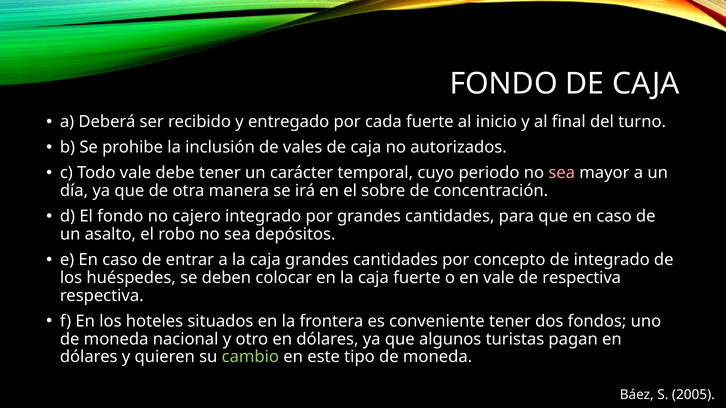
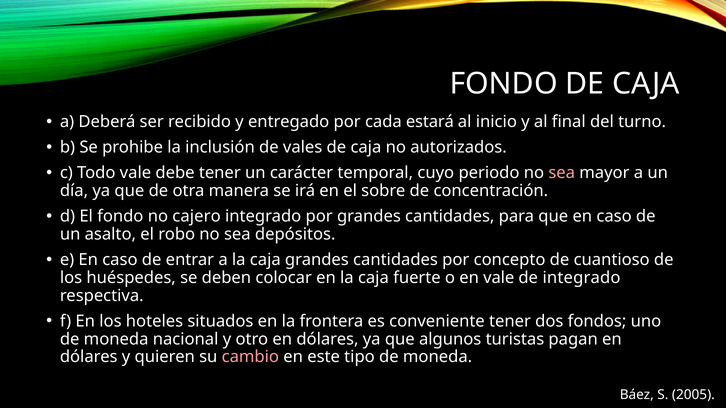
cada fuerte: fuerte -> estará
de integrado: integrado -> cuantioso
de respectiva: respectiva -> integrado
cambio colour: light green -> pink
